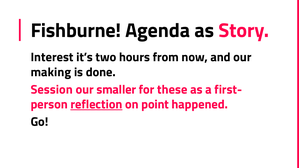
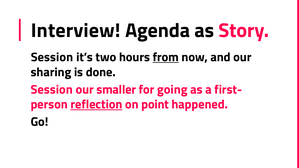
Fishburne: Fishburne -> Interview
Interest at (52, 57): Interest -> Session
from underline: none -> present
making: making -> sharing
these: these -> going
